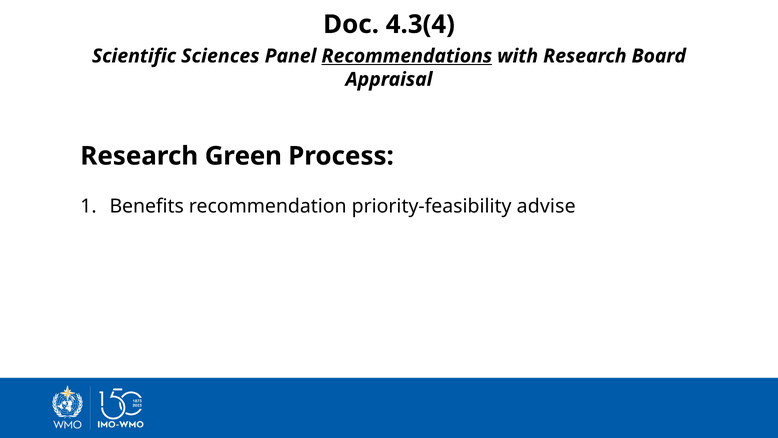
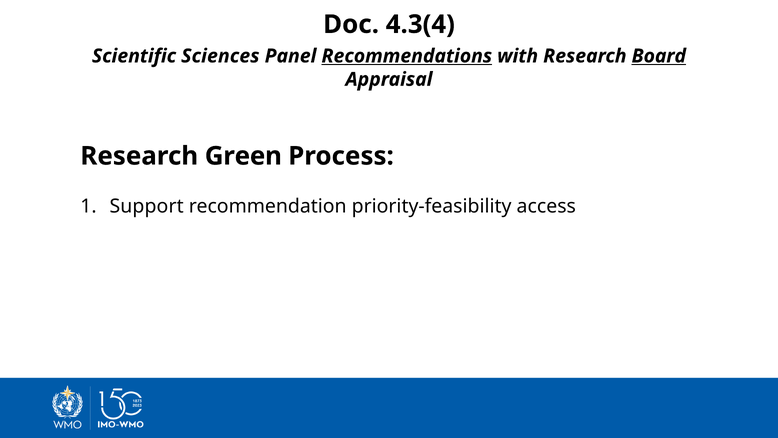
Board underline: none -> present
Benefits: Benefits -> Support
advise: advise -> access
